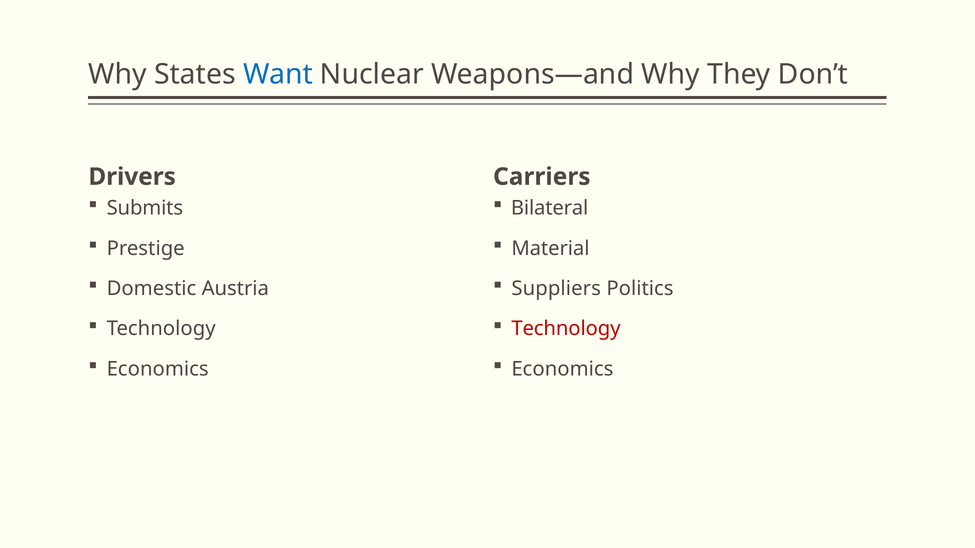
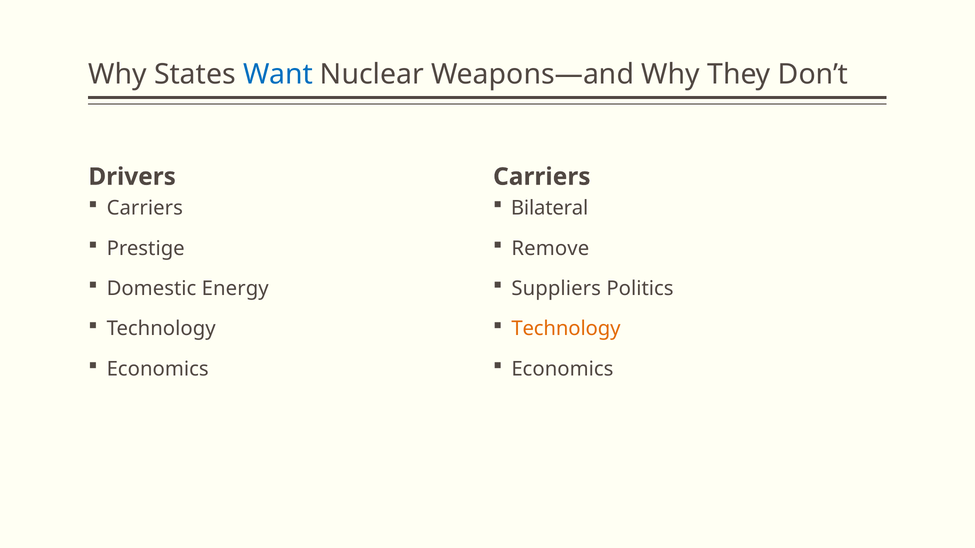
Submits at (145, 208): Submits -> Carriers
Material: Material -> Remove
Austria: Austria -> Energy
Technology at (566, 329) colour: red -> orange
